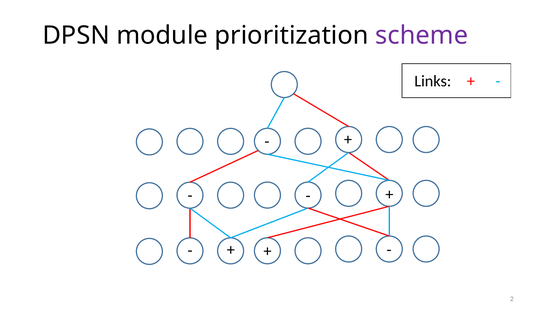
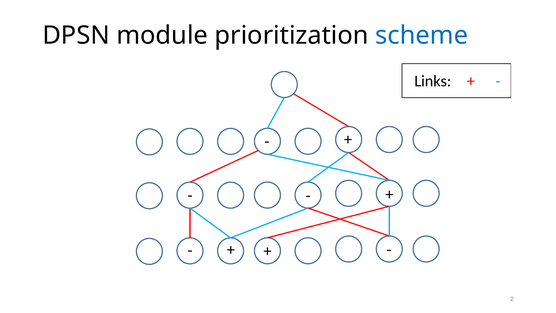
scheme colour: purple -> blue
